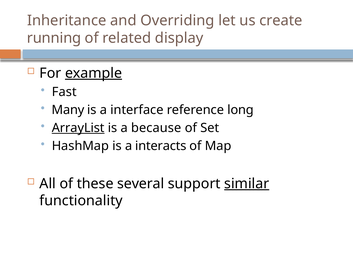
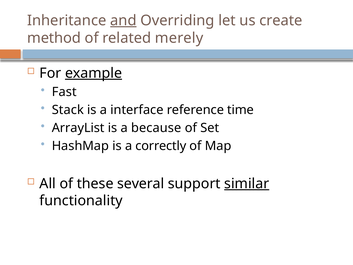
and underline: none -> present
running: running -> method
display: display -> merely
Many: Many -> Stack
long: long -> time
ArrayList underline: present -> none
interacts: interacts -> correctly
